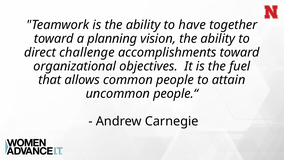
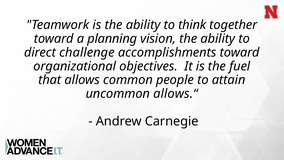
have: have -> think
people.“: people.“ -> allows.“
